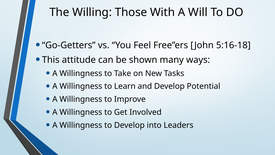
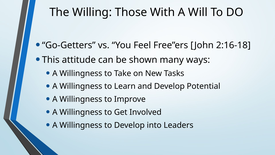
5:16-18: 5:16-18 -> 2:16-18
